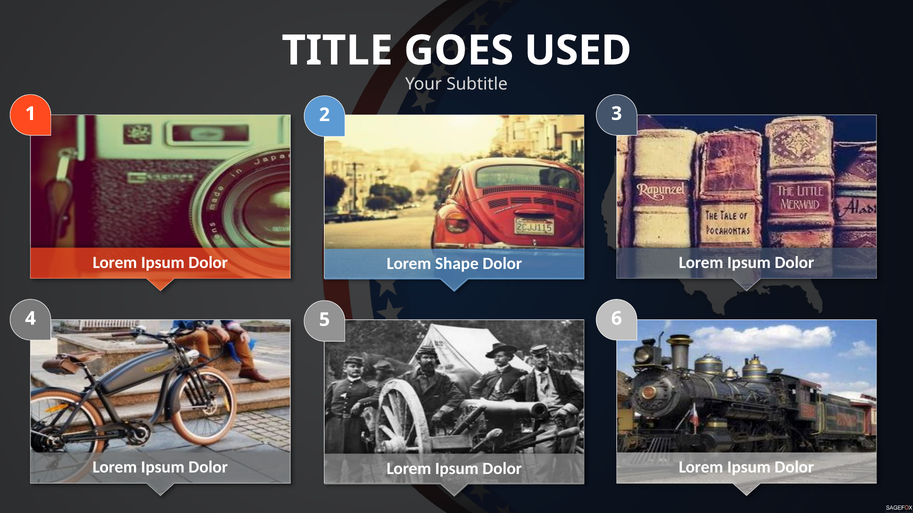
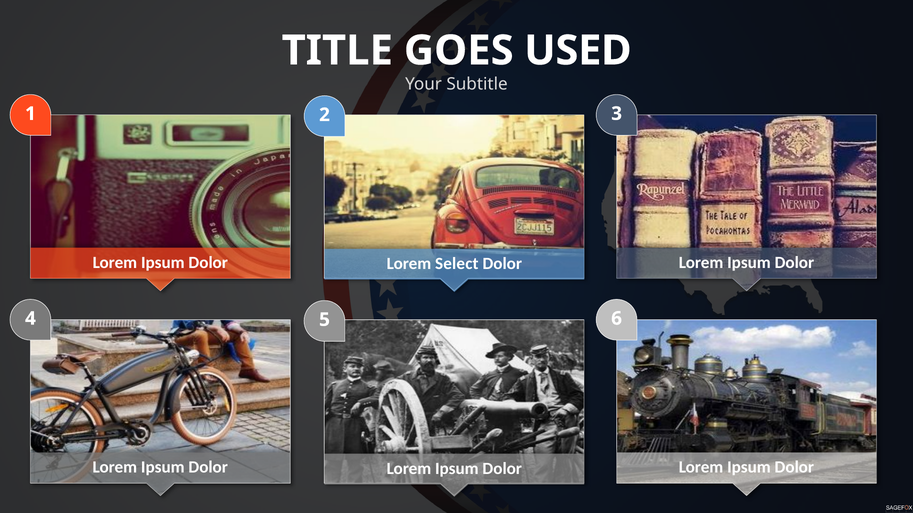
Shape: Shape -> Select
